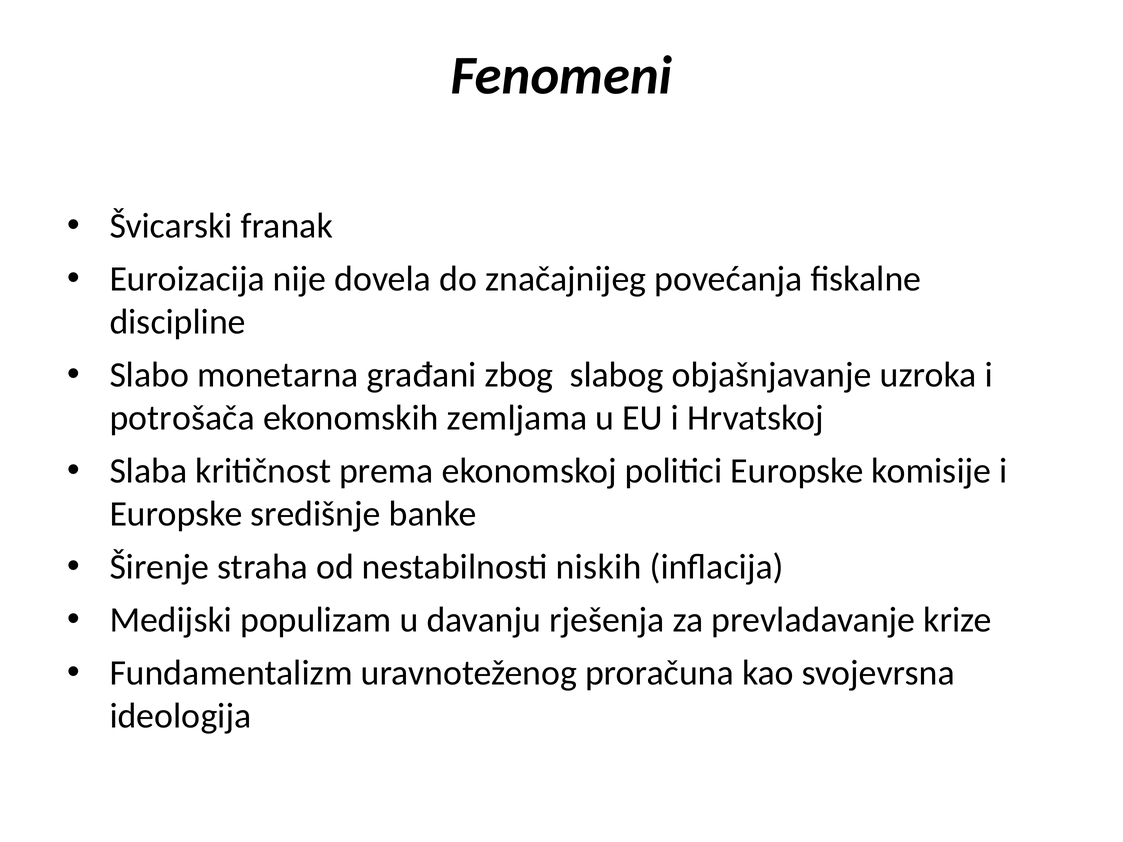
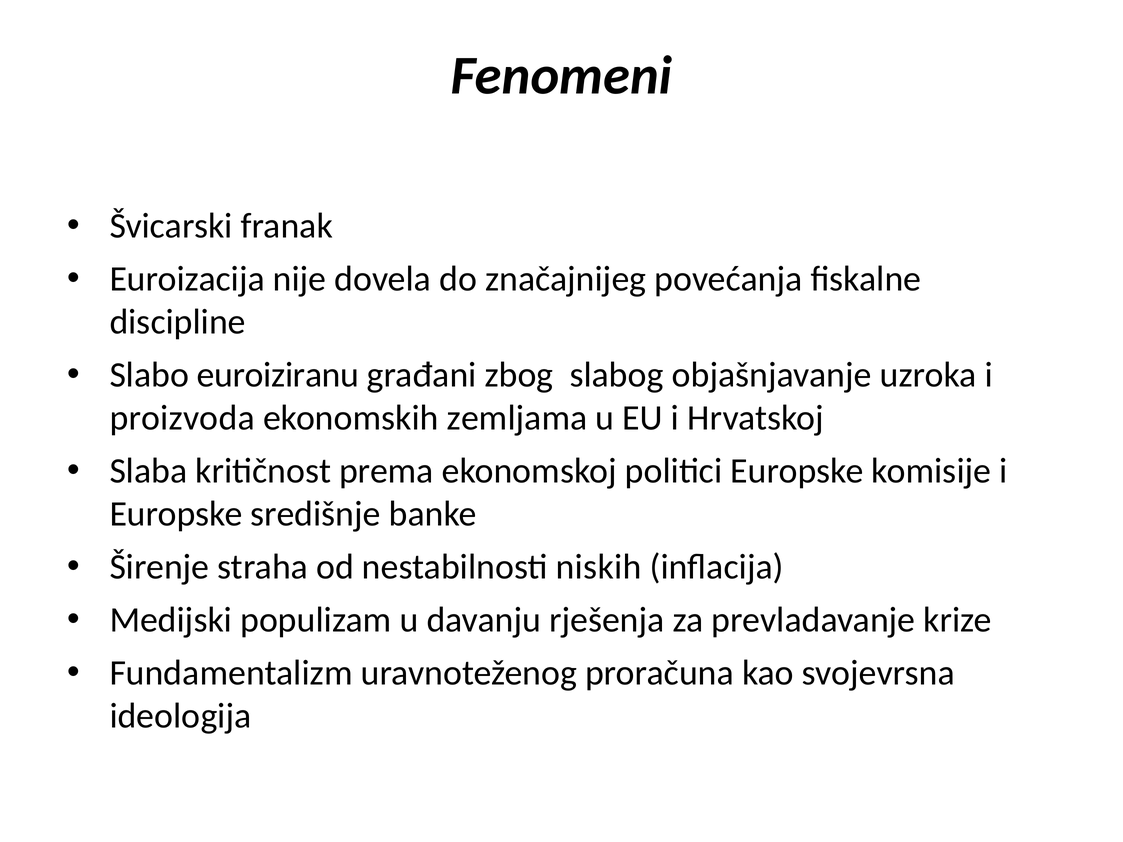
monetarna: monetarna -> euroiziranu
potrošača: potrošača -> proizvoda
